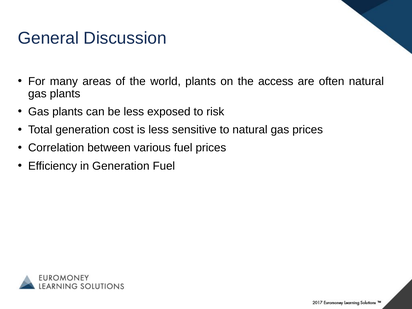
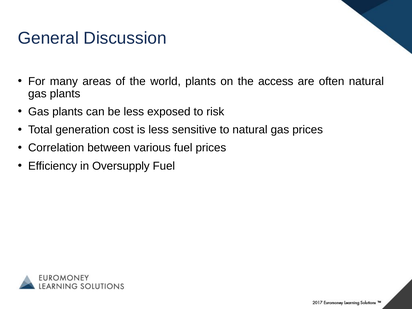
in Generation: Generation -> Oversupply
